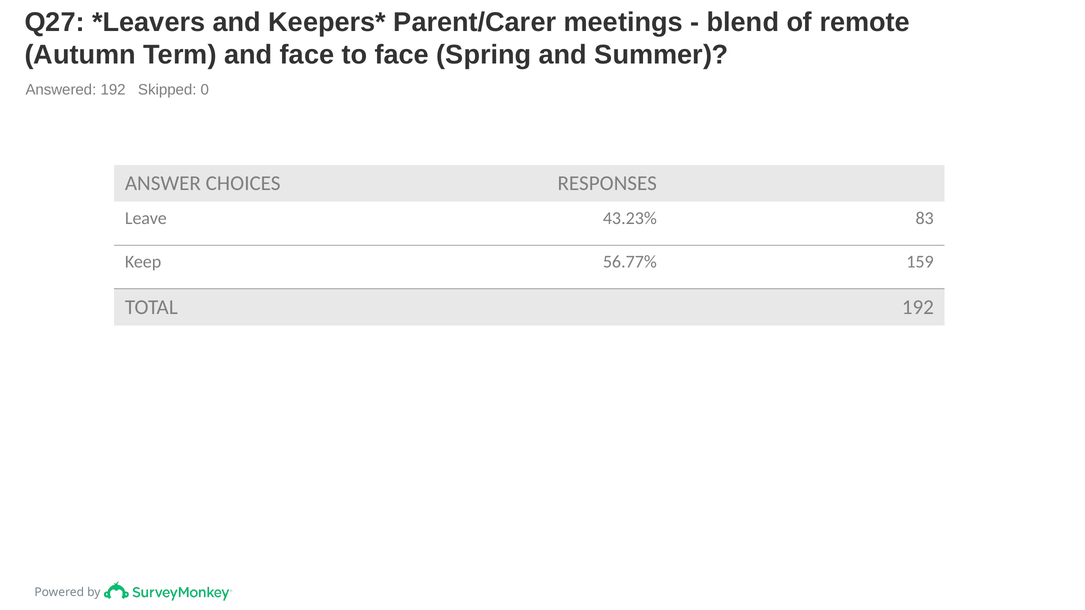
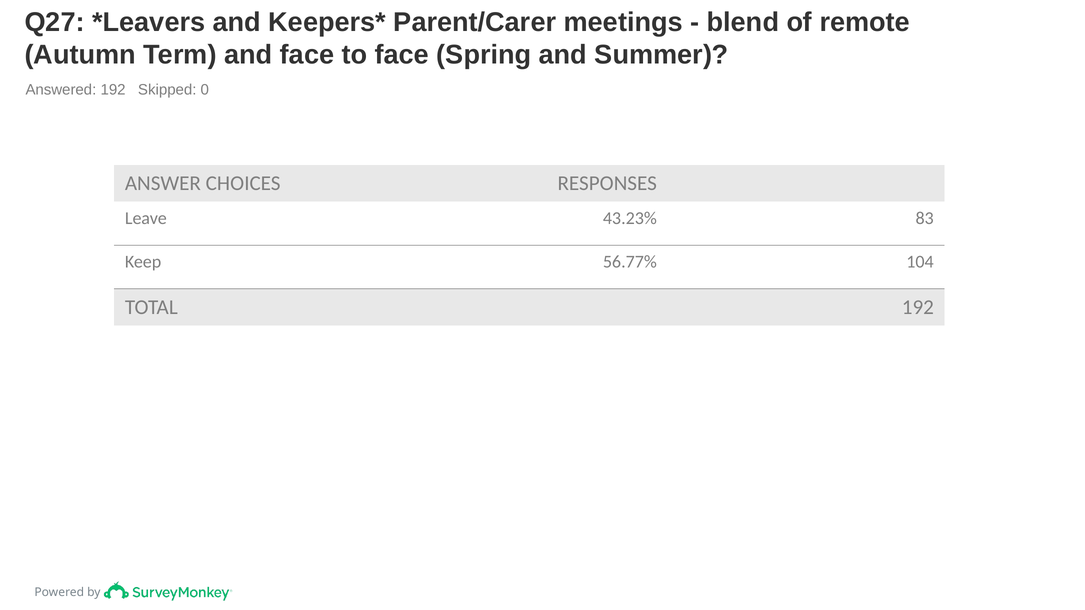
159: 159 -> 104
